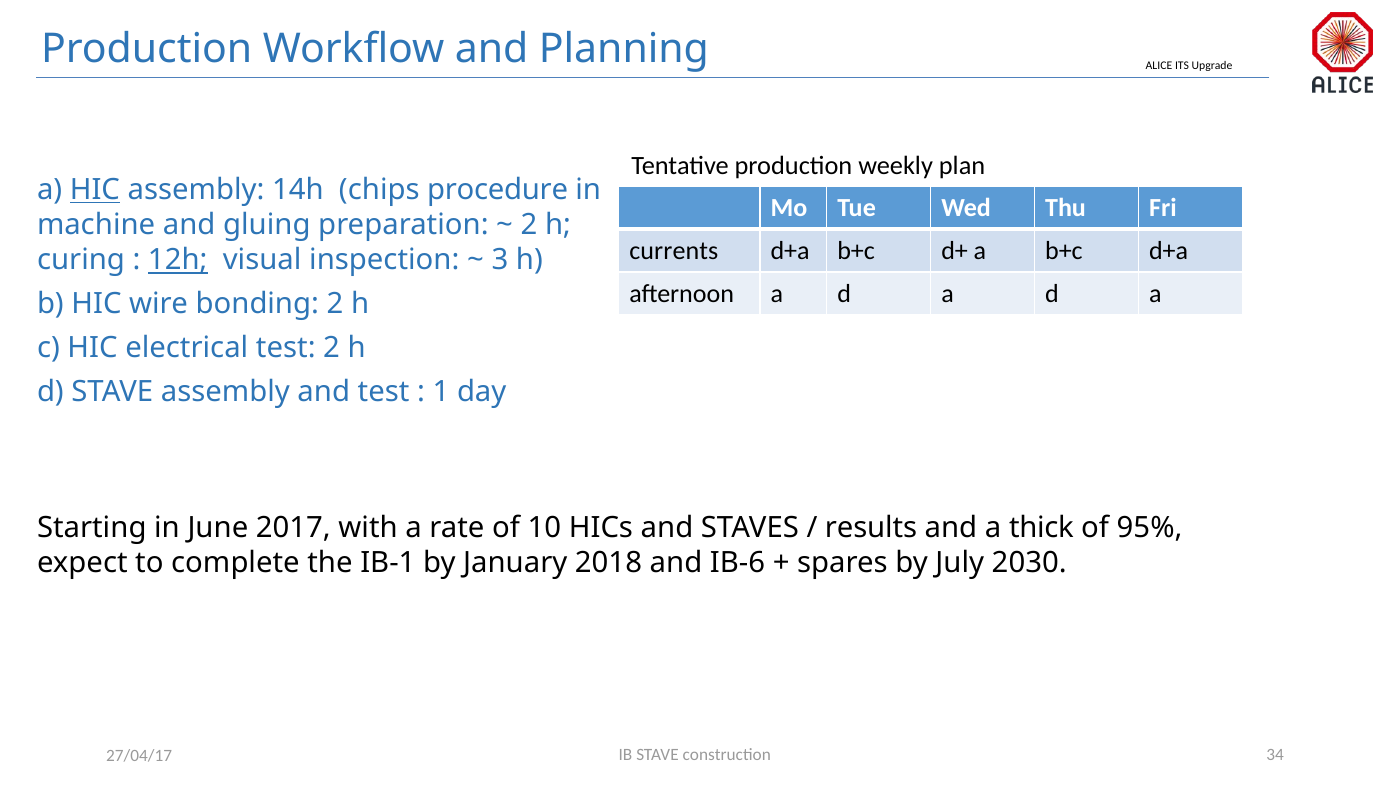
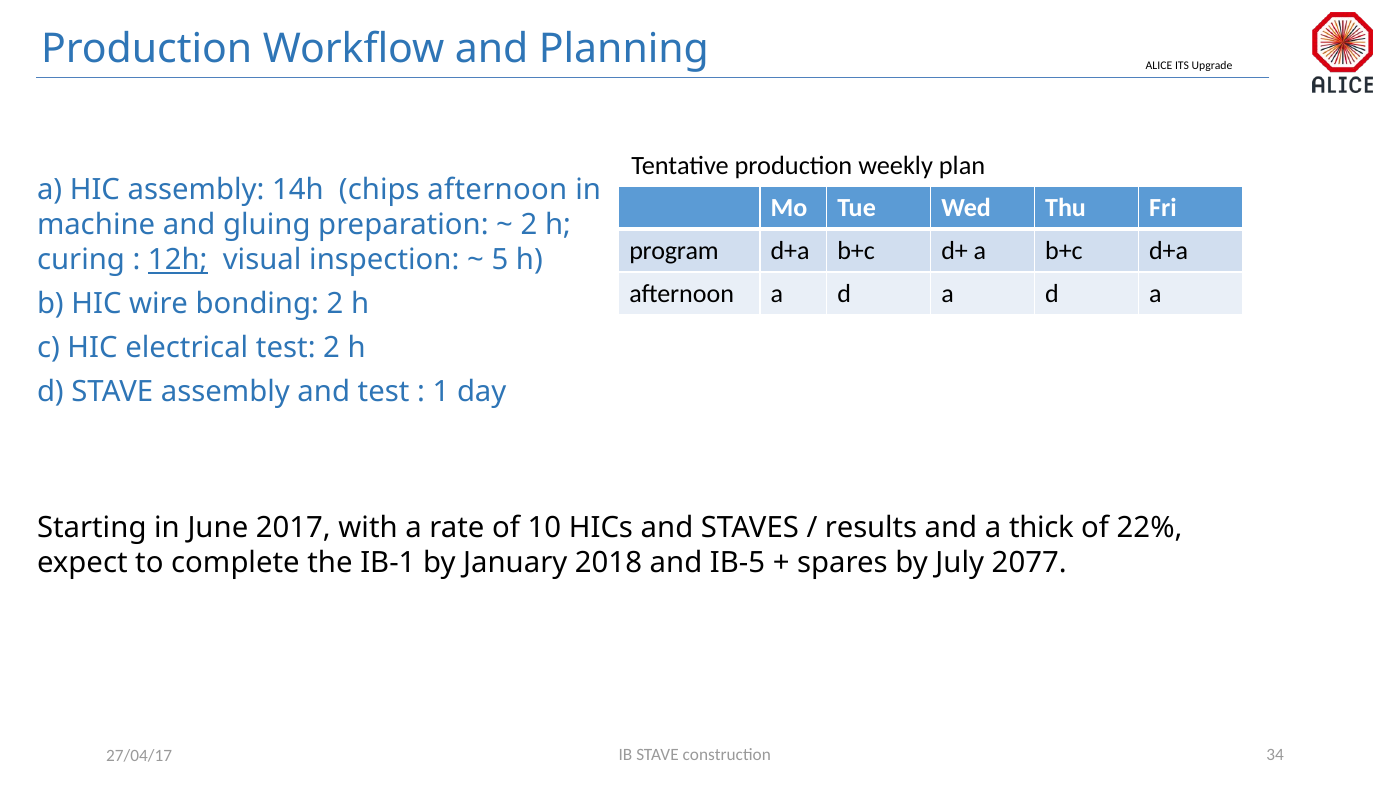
HIC at (95, 190) underline: present -> none
chips procedure: procedure -> afternoon
currents: currents -> program
3: 3 -> 5
95%: 95% -> 22%
IB-6: IB-6 -> IB-5
2030: 2030 -> 2077
